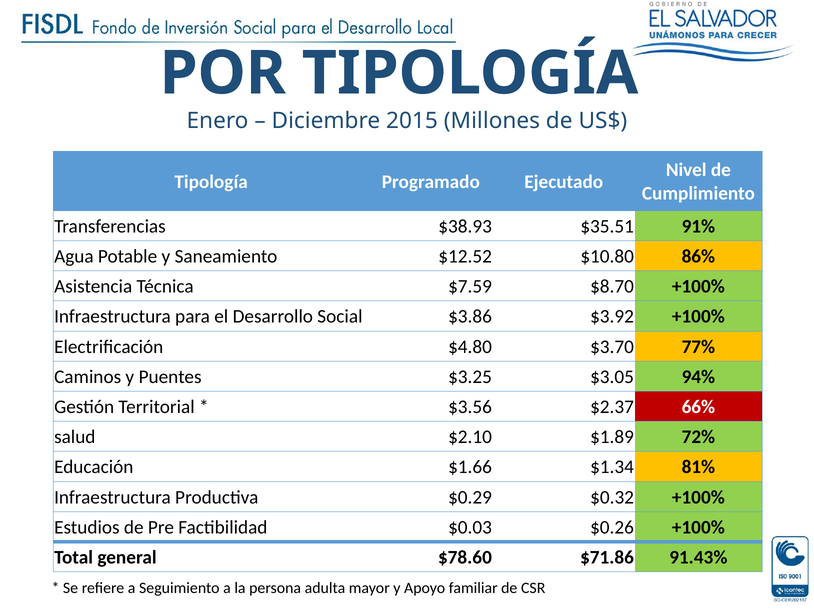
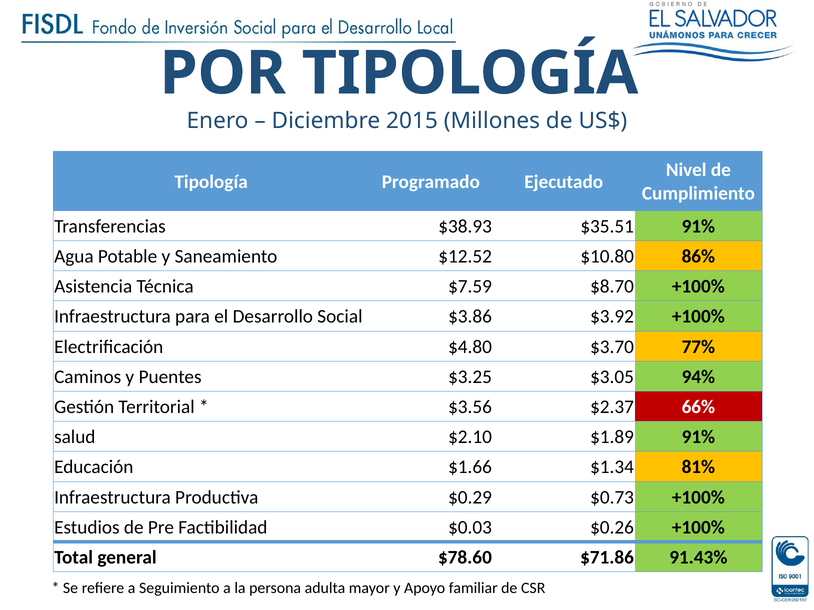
$1.89 72%: 72% -> 91%
$0.32: $0.32 -> $0.73
